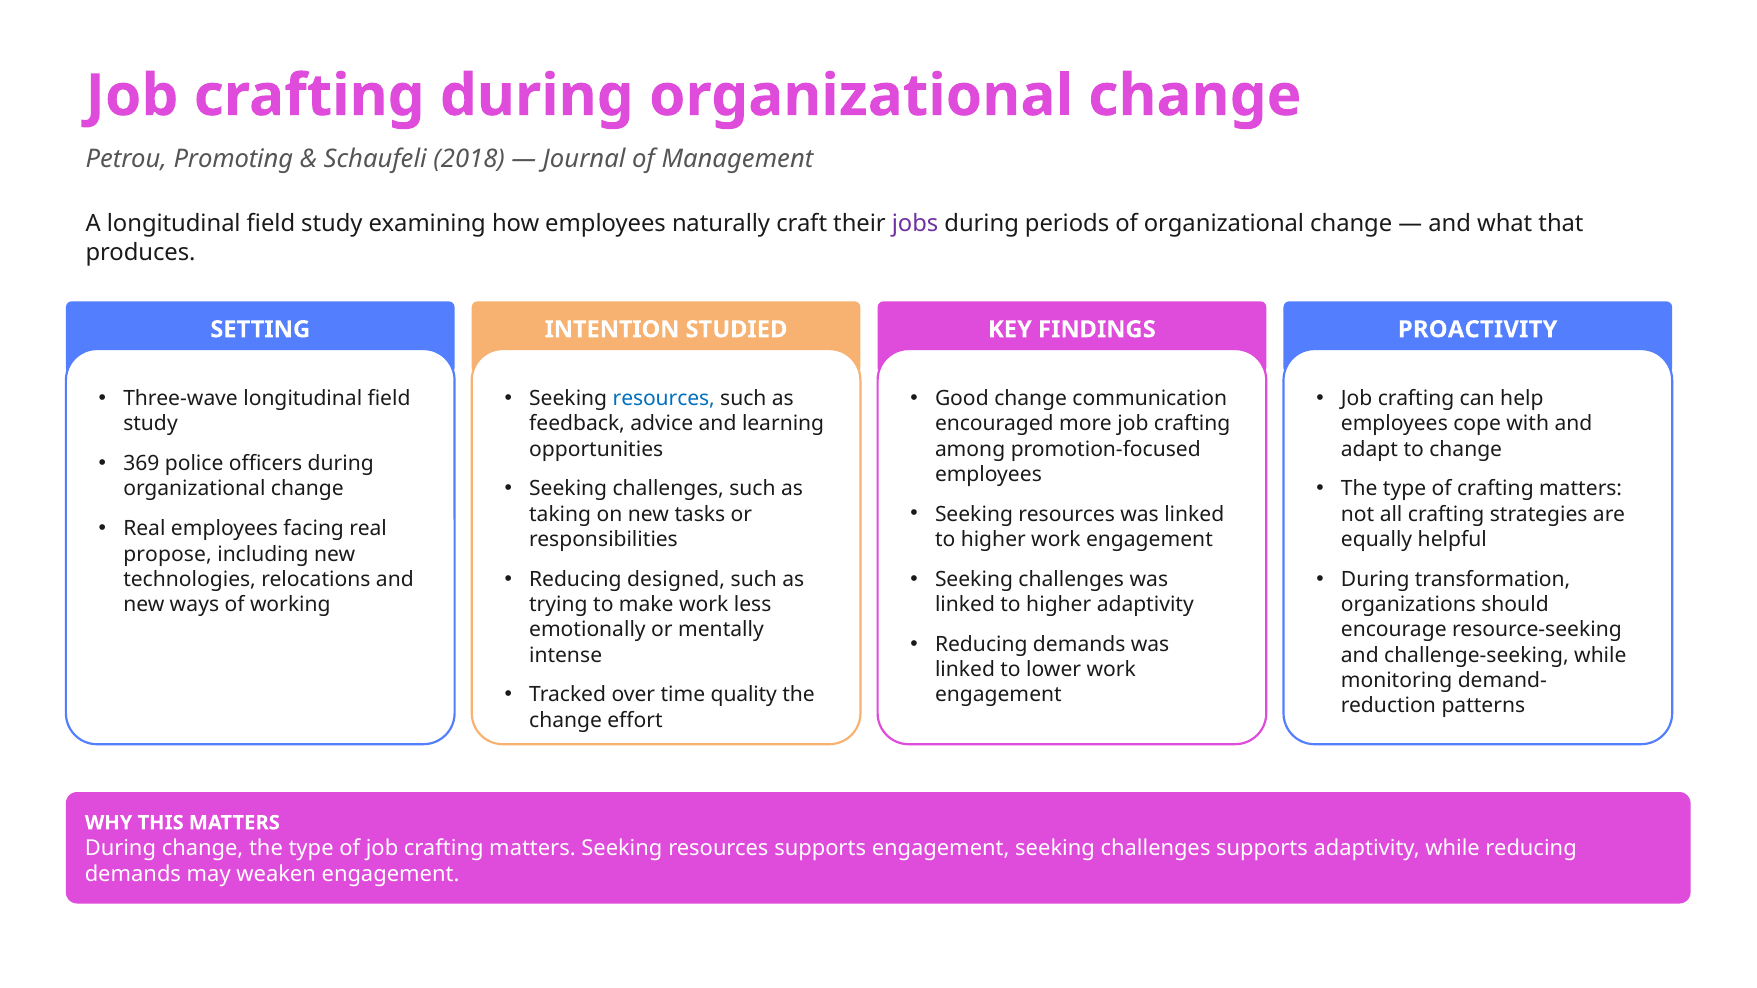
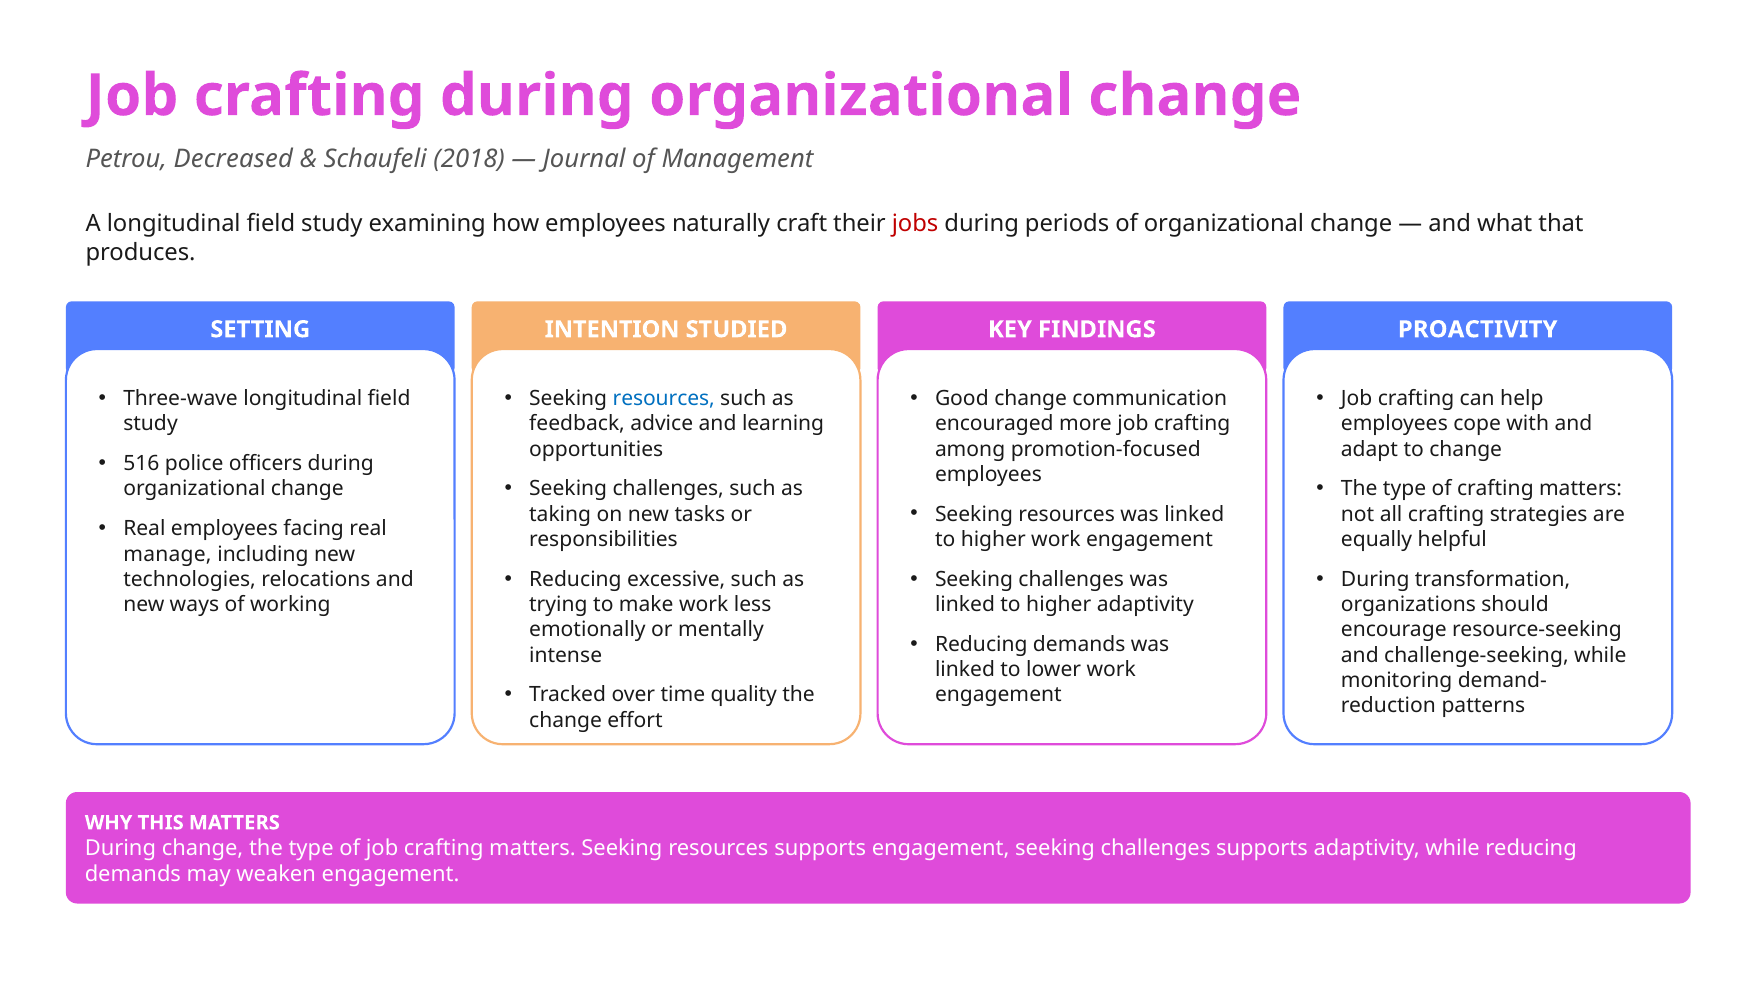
Promoting: Promoting -> Decreased
jobs colour: purple -> red
369: 369 -> 516
propose: propose -> manage
designed: designed -> excessive
